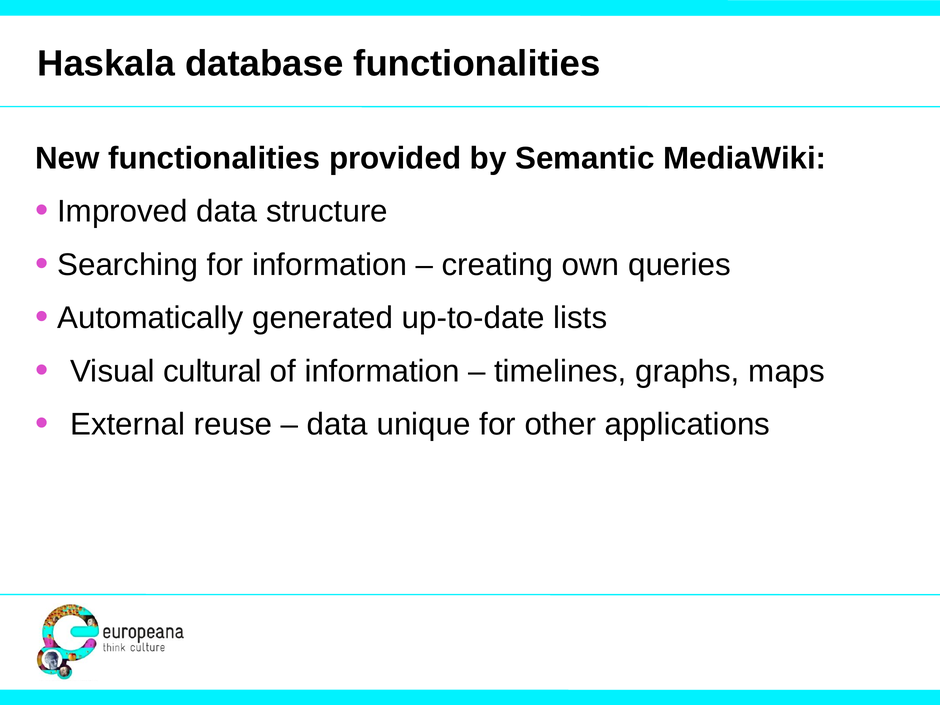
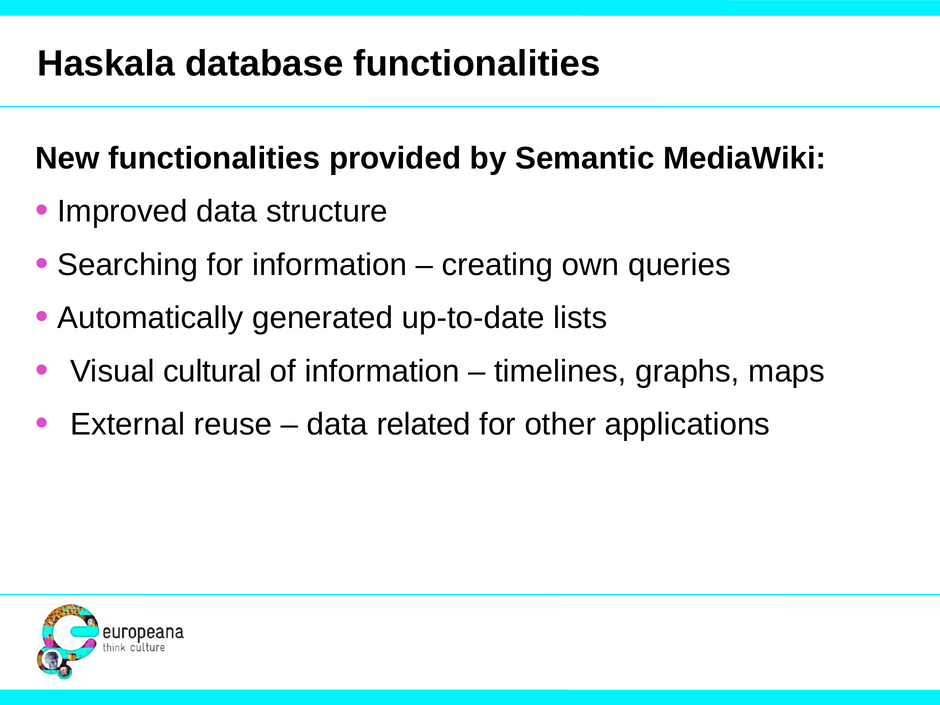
unique: unique -> related
